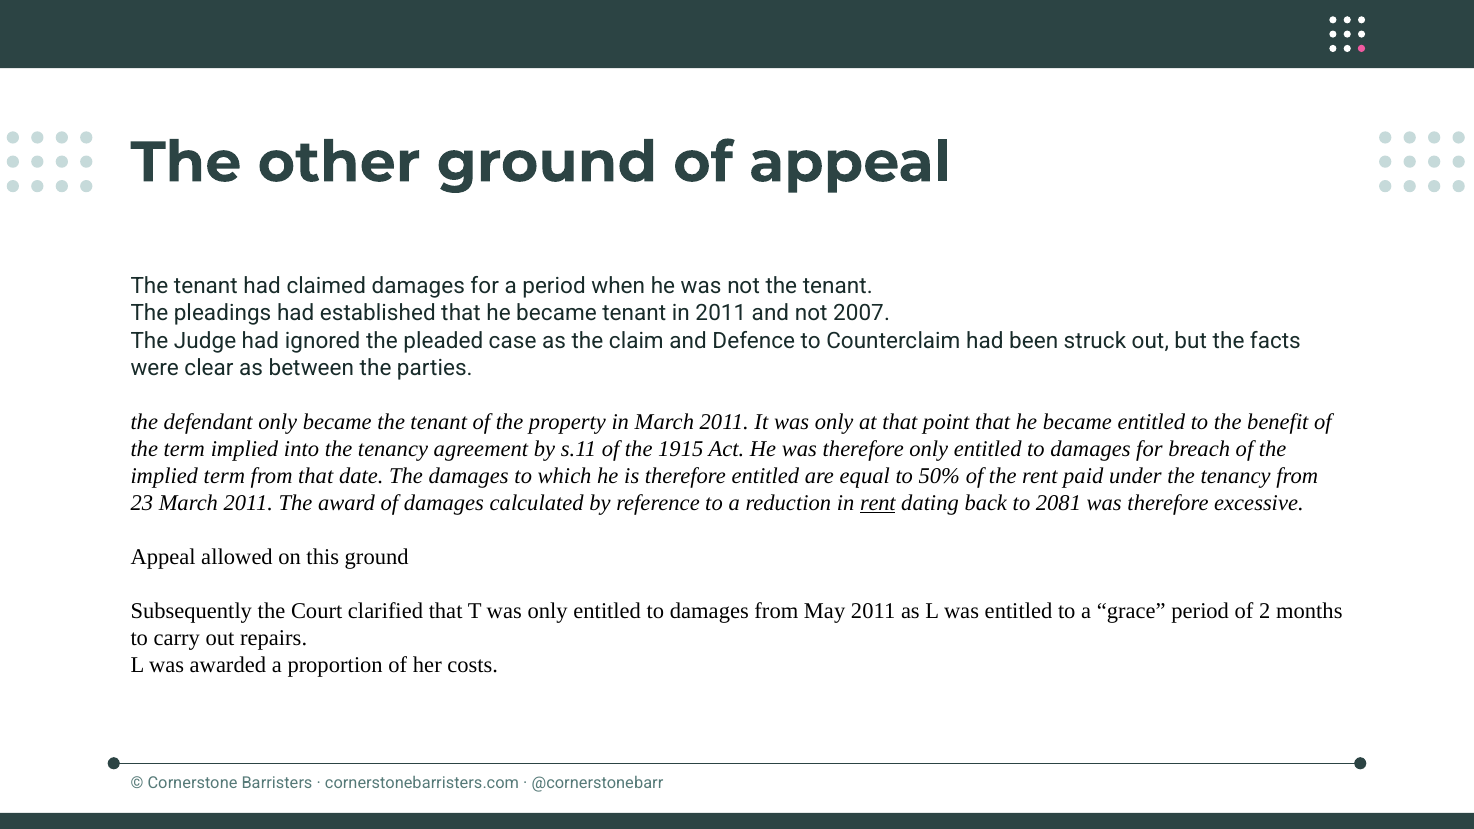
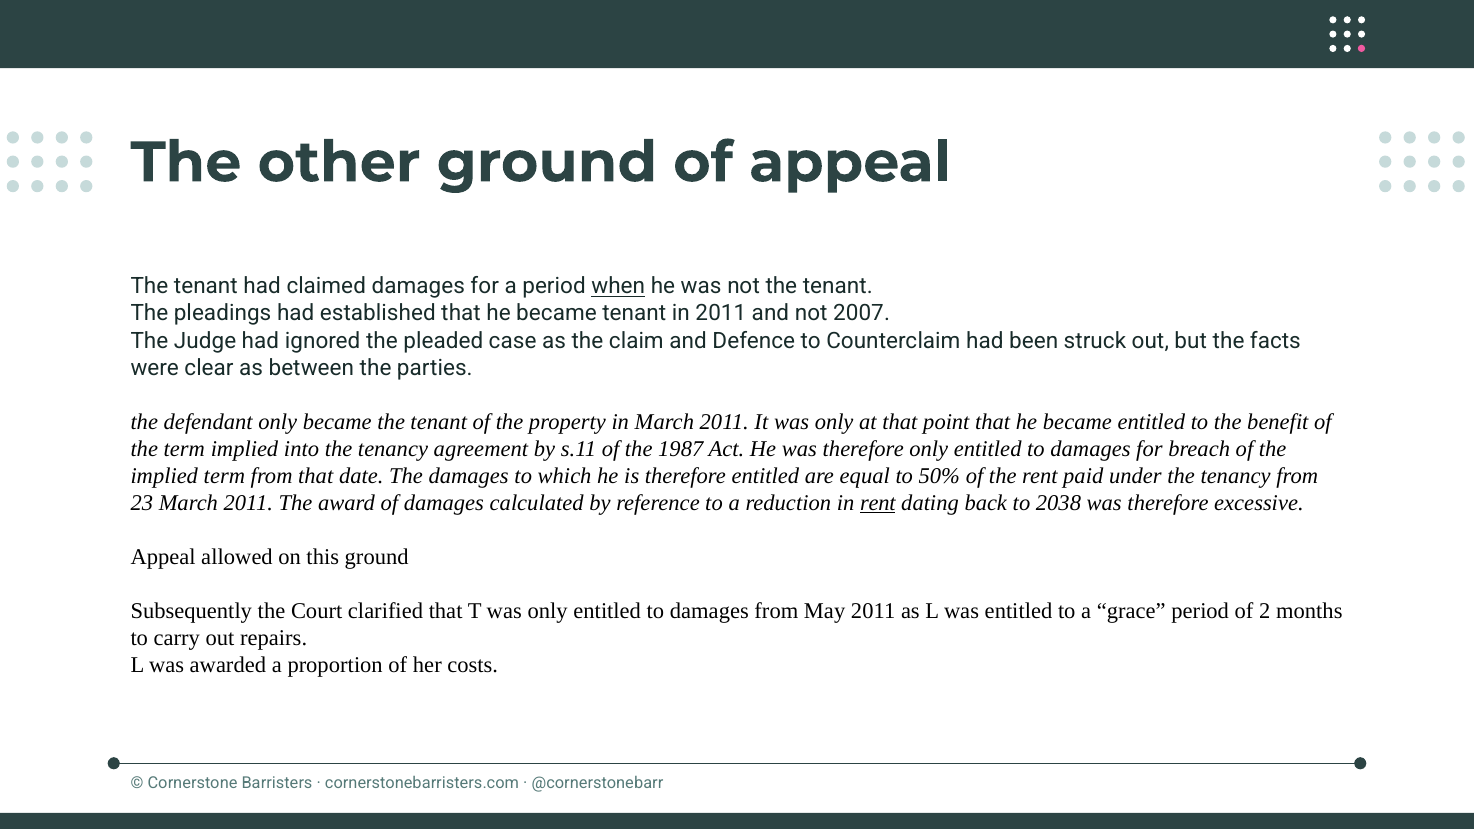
when underline: none -> present
1915: 1915 -> 1987
2081: 2081 -> 2038
